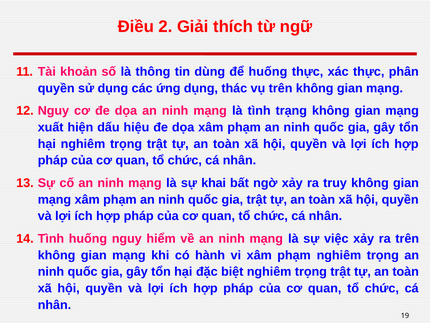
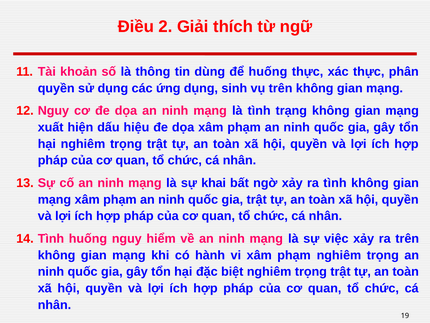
thác: thác -> sinh
ra truy: truy -> tình
